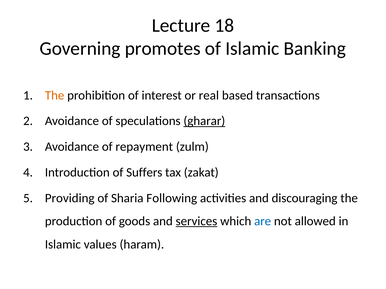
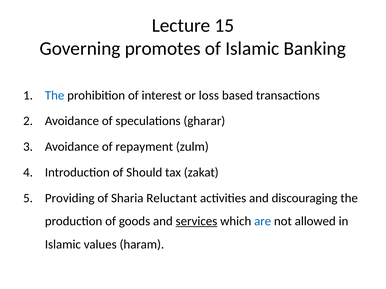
18: 18 -> 15
The at (55, 95) colour: orange -> blue
real: real -> loss
gharar underline: present -> none
Suffers: Suffers -> Should
Following: Following -> Reluctant
